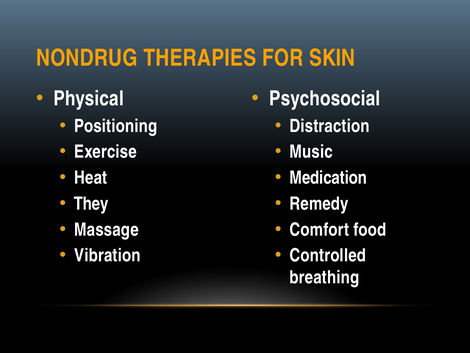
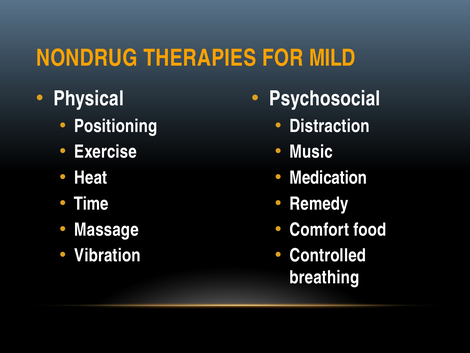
SKIN: SKIN -> MILD
They: They -> Time
